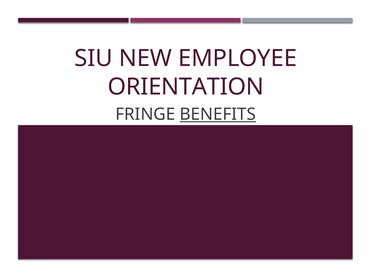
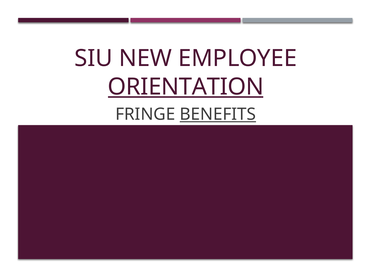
ORIENTATION underline: none -> present
